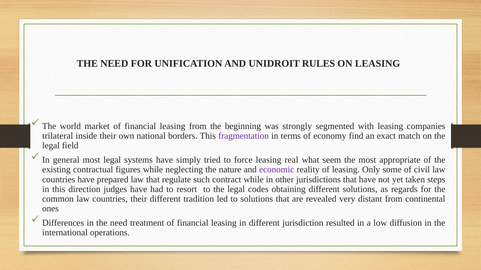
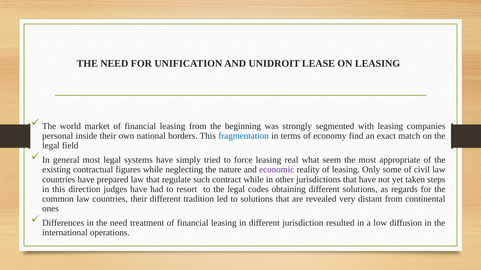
RULES: RULES -> LEASE
trilateral: trilateral -> personal
fragmentation colour: purple -> blue
